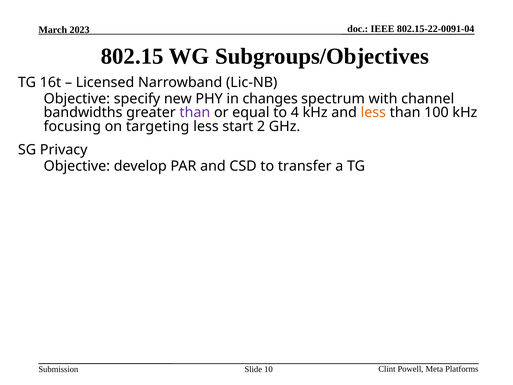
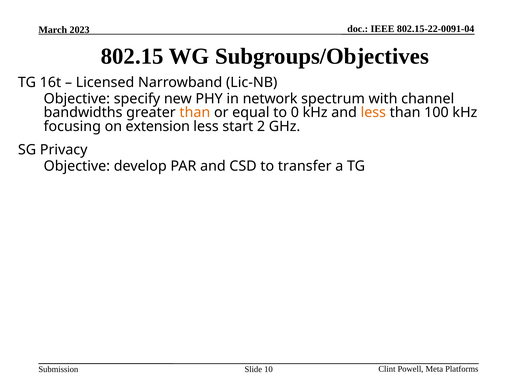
changes: changes -> network
than at (195, 113) colour: purple -> orange
4: 4 -> 0
targeting: targeting -> extension
